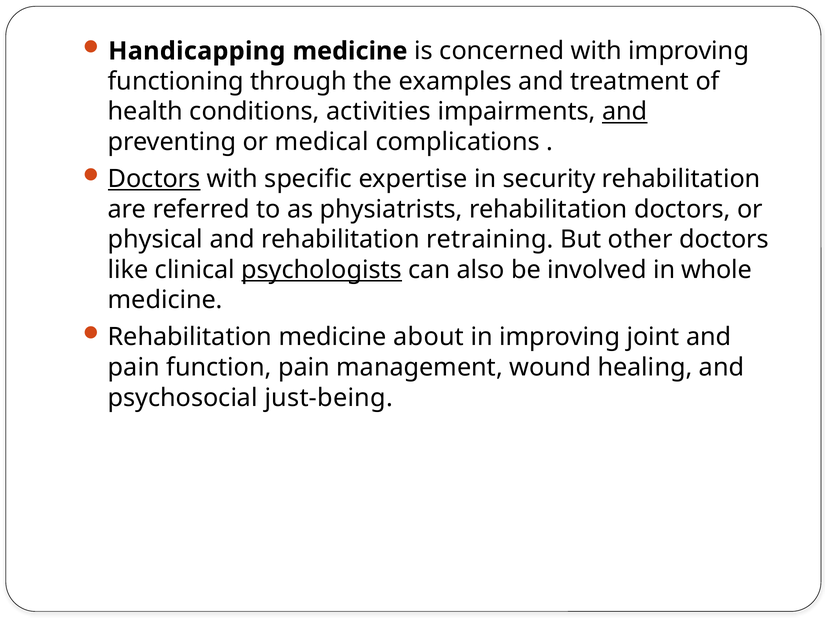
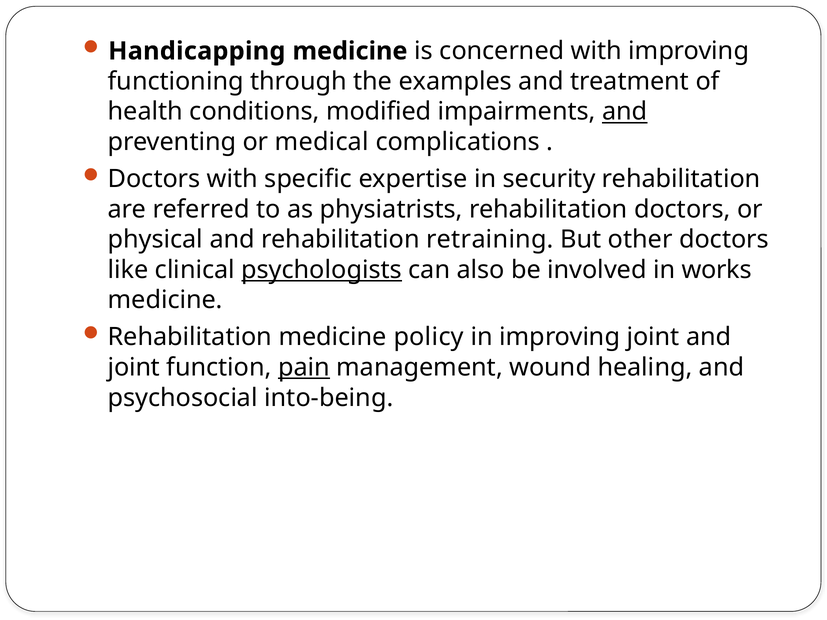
activities: activities -> modified
Doctors at (154, 179) underline: present -> none
whole: whole -> works
about: about -> policy
pain at (134, 368): pain -> joint
pain at (304, 368) underline: none -> present
just-being: just-being -> into-being
